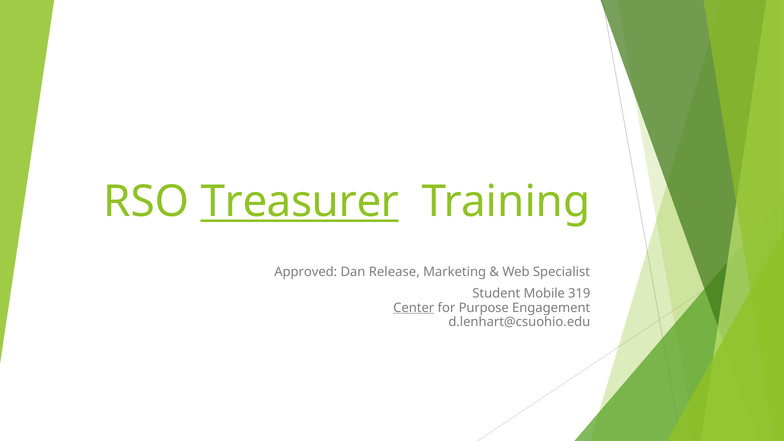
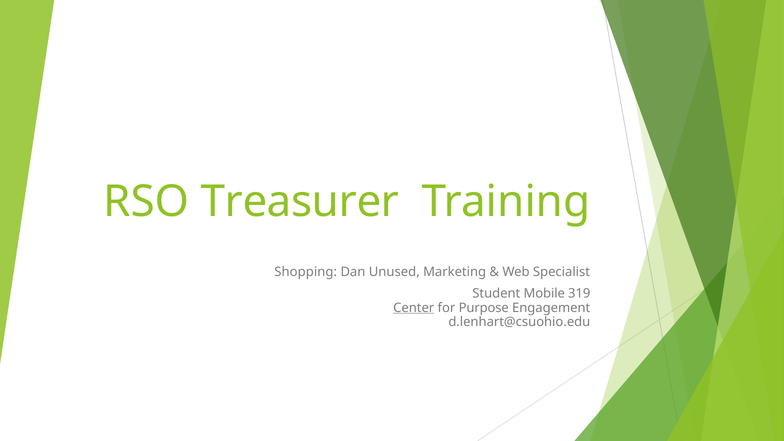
Treasurer underline: present -> none
Approved: Approved -> Shopping
Release: Release -> Unused
